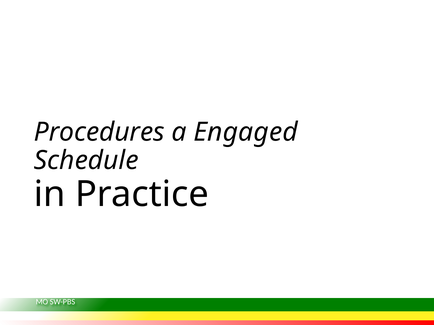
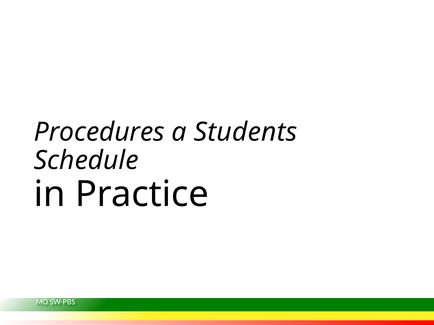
Engaged: Engaged -> Students
